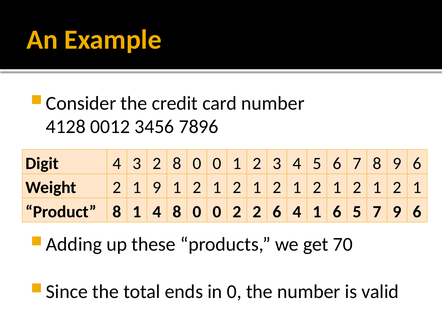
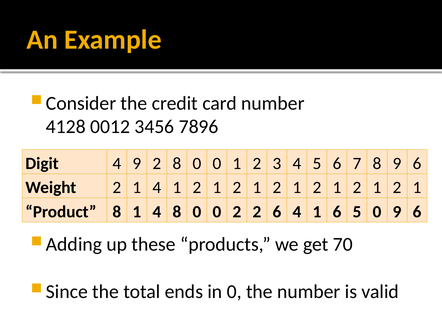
4 3: 3 -> 9
2 1 9: 9 -> 4
5 7: 7 -> 0
